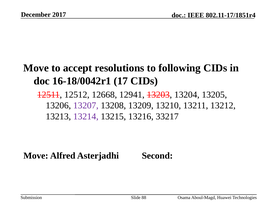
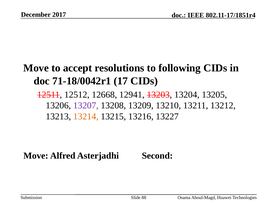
16-18/0042r1: 16-18/0042r1 -> 71-18/0042r1
13214 colour: purple -> orange
33217: 33217 -> 13227
